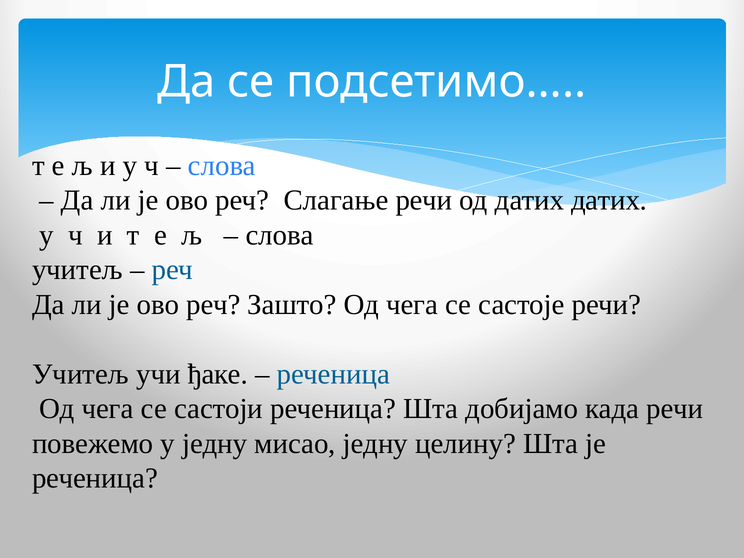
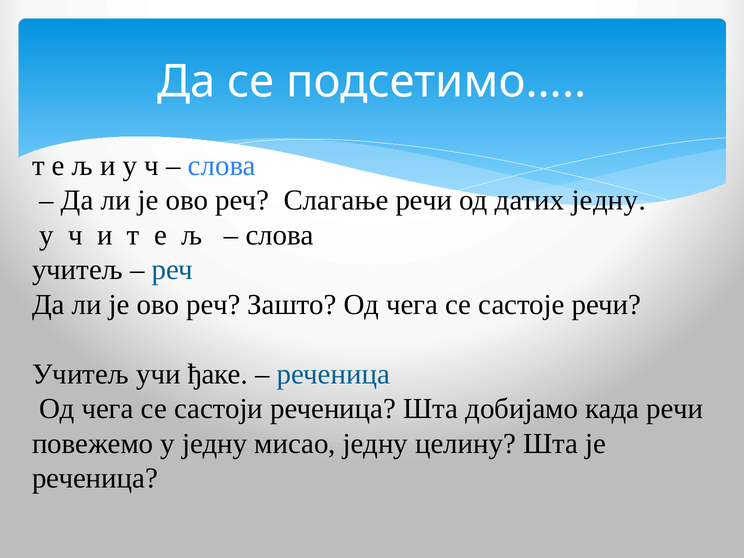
датих датих: датих -> једну
